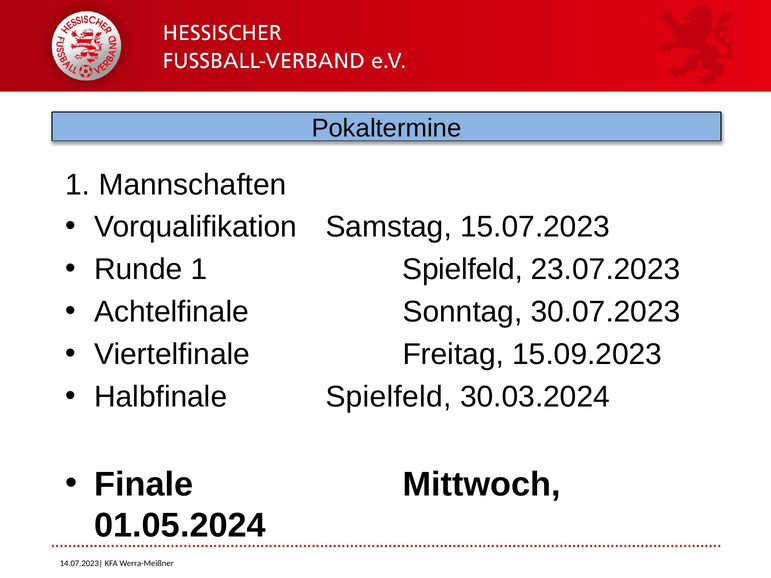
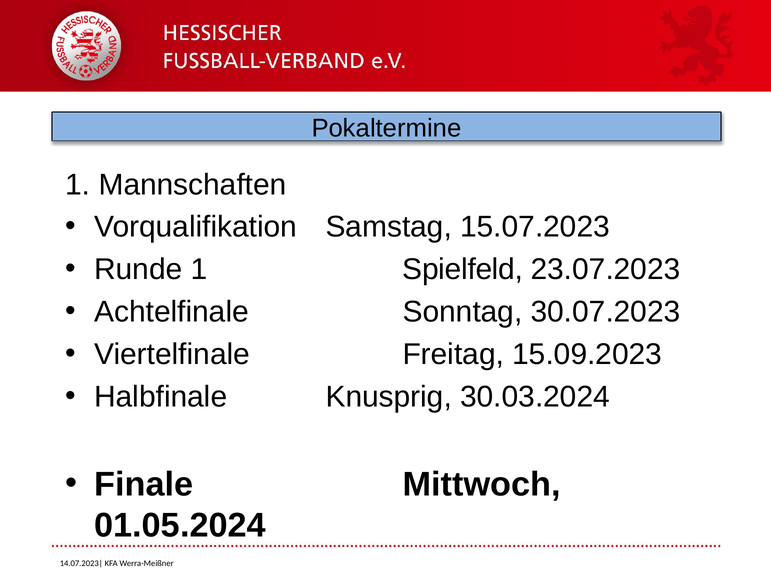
Halbfinale Spielfeld: Spielfeld -> Knusprig
